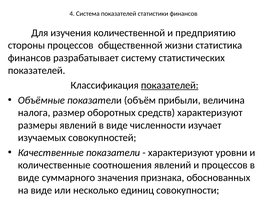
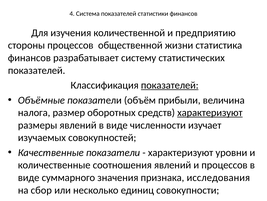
характеризуют at (210, 112) underline: none -> present
обоснованных: обоснованных -> исследования
на виде: виде -> сбор
